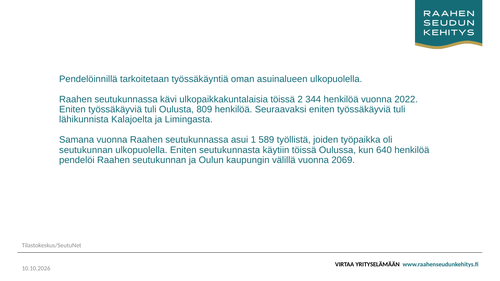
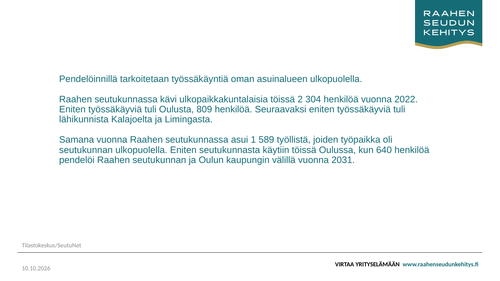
344: 344 -> 304
2069: 2069 -> 2031
